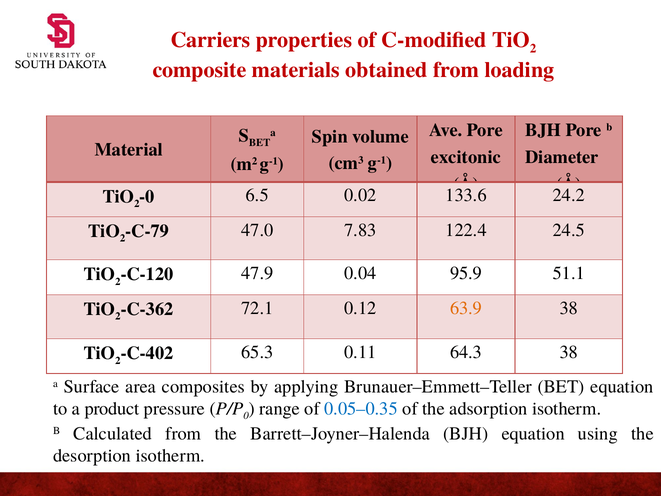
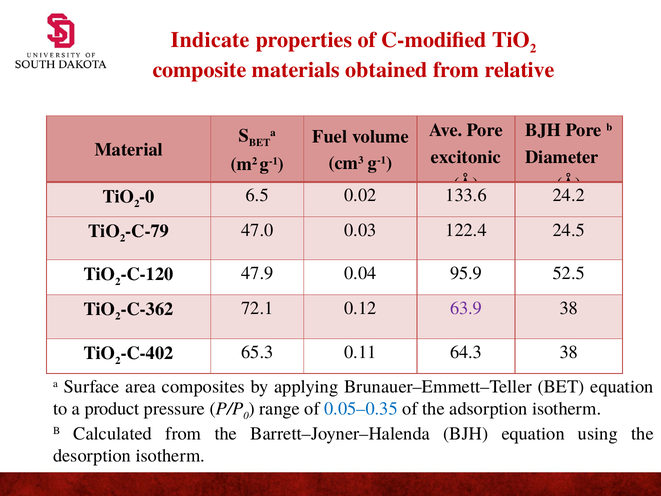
Carriers: Carriers -> Indicate
loading: loading -> relative
Spin: Spin -> Fuel
7.83: 7.83 -> 0.03
51.1: 51.1 -> 52.5
63.9 colour: orange -> purple
